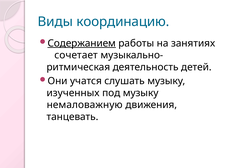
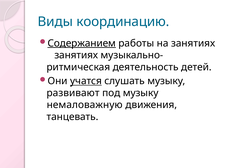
сочетает at (76, 55): сочетает -> занятиях
учатся underline: none -> present
изученных: изученных -> развивают
